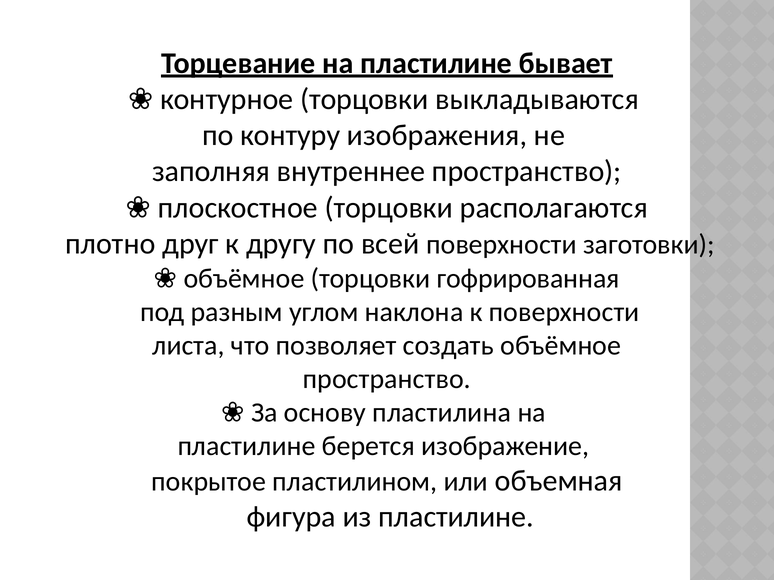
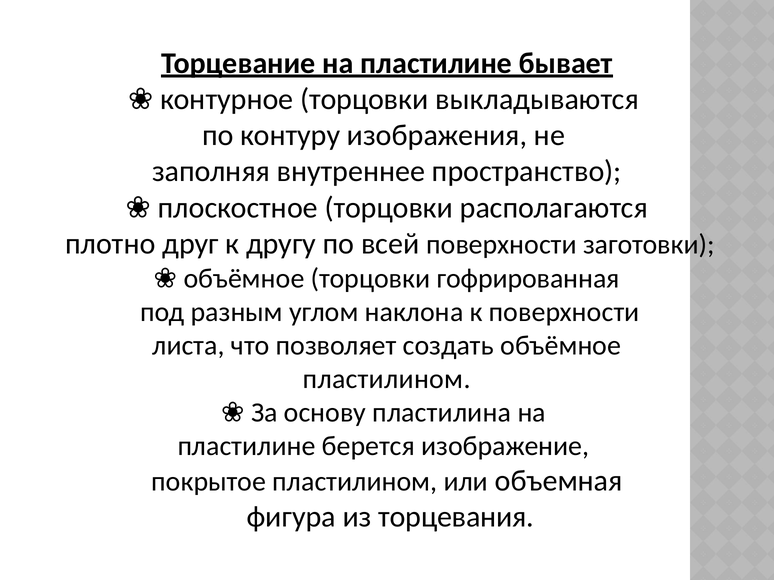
пространство at (387, 379): пространство -> пластилином
из пластилине: пластилине -> торцевания
